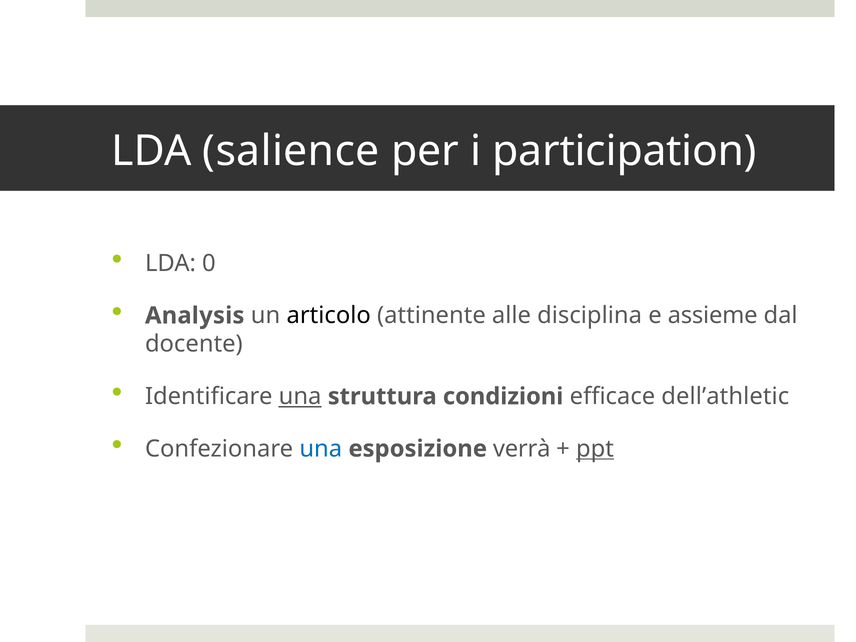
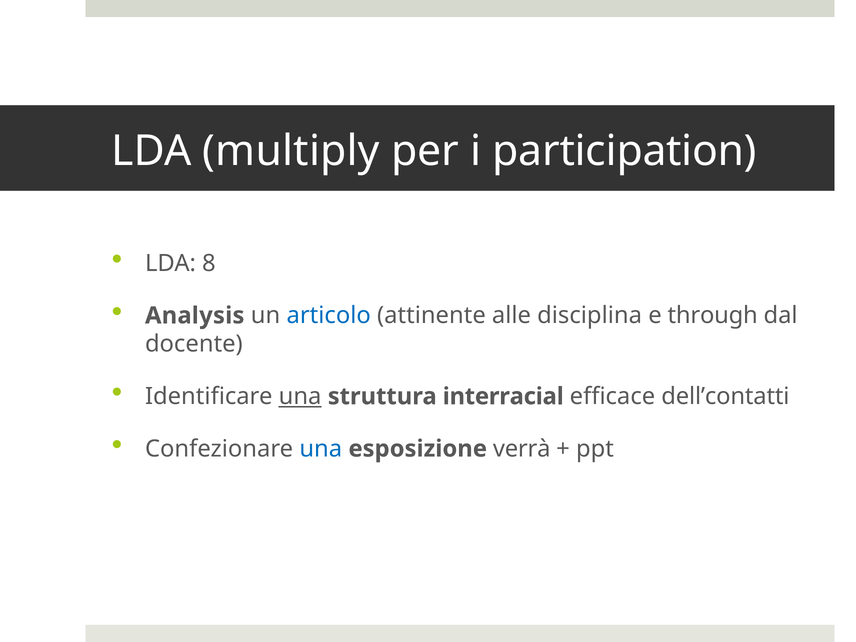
salience: salience -> multiply
0: 0 -> 8
articolo colour: black -> blue
assieme: assieme -> through
condizioni: condizioni -> interracial
dell’athletic: dell’athletic -> dell’contatti
ppt underline: present -> none
